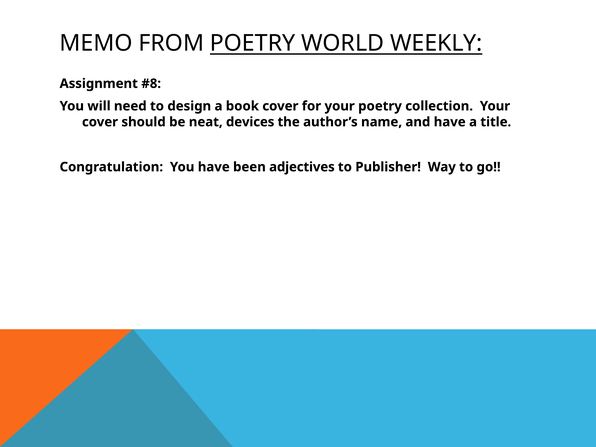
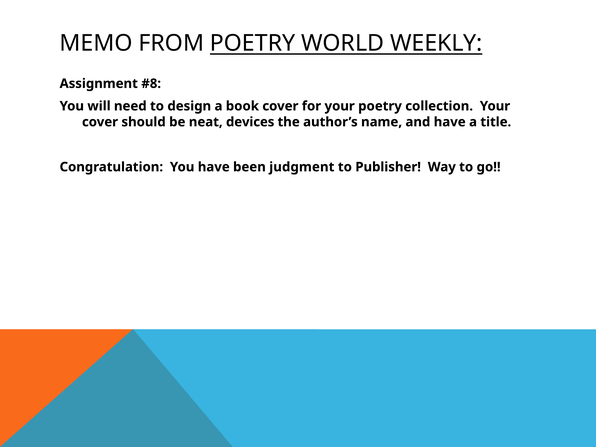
adjectives: adjectives -> judgment
